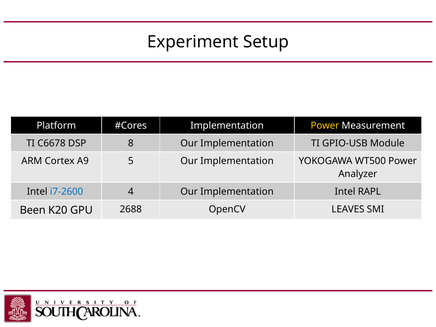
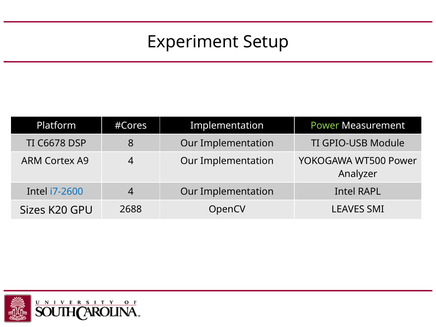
Power at (325, 126) colour: yellow -> light green
A9 5: 5 -> 4
Been: Been -> Sizes
